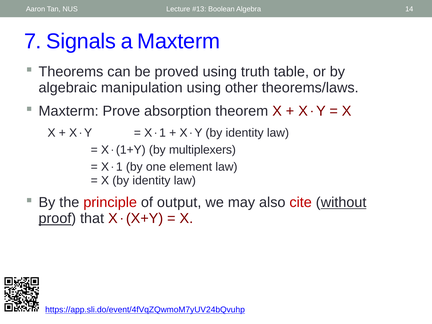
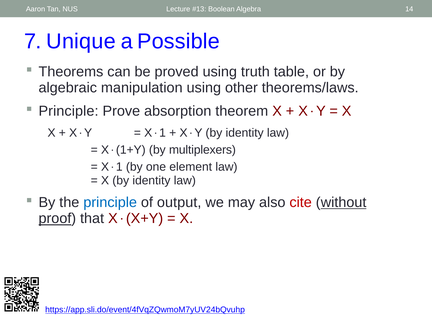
Signals: Signals -> Unique
a Maxterm: Maxterm -> Possible
Maxterm at (69, 111): Maxterm -> Principle
principle at (110, 202) colour: red -> blue
